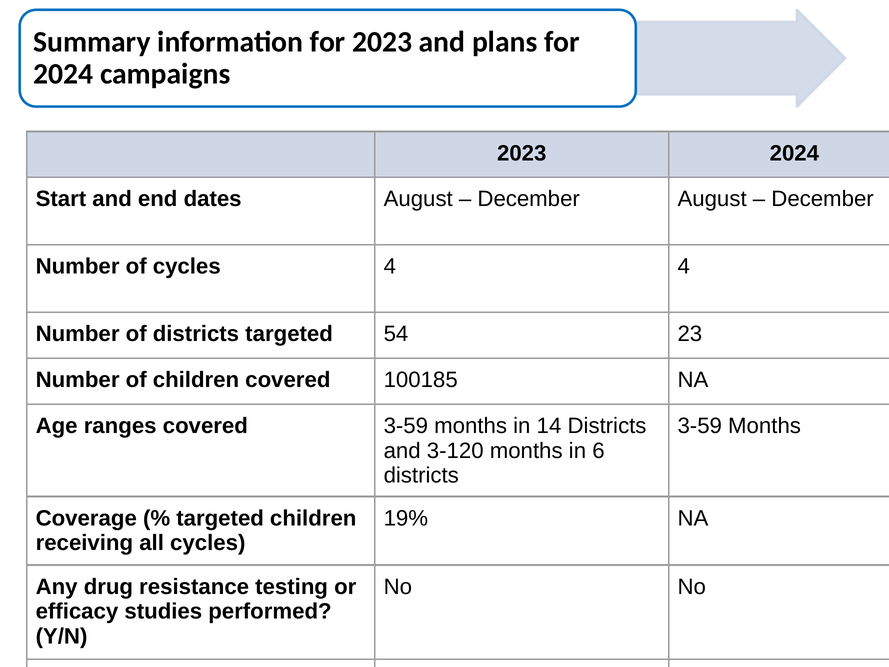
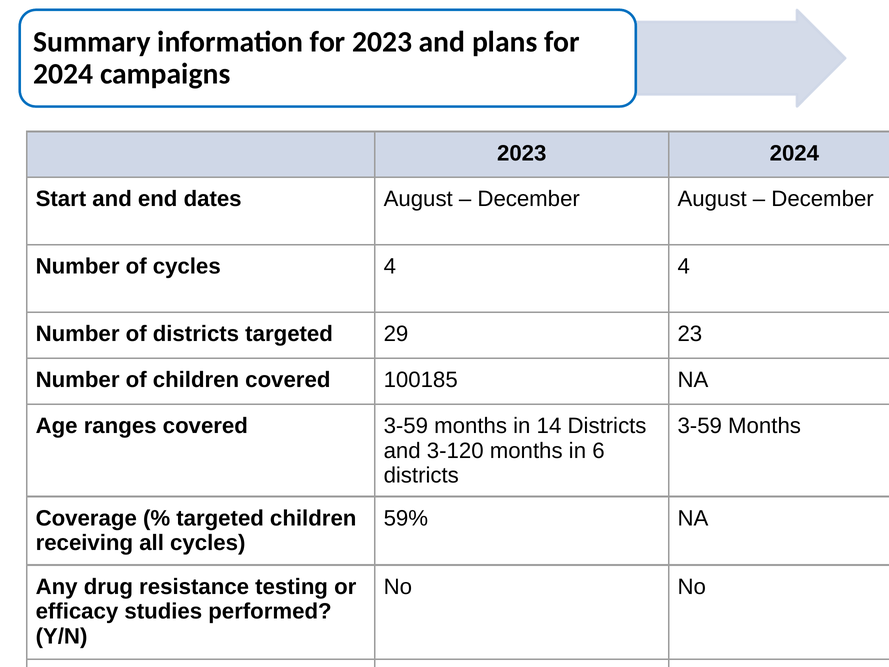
54: 54 -> 29
19%: 19% -> 59%
